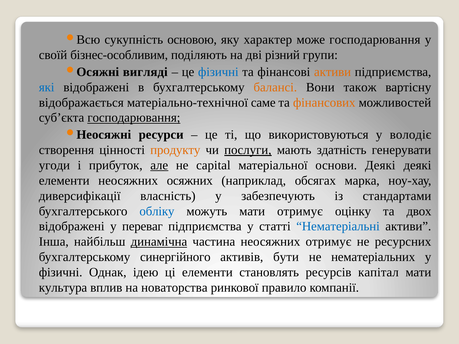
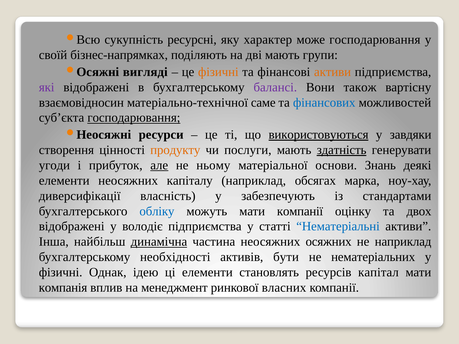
основою: основою -> ресурсні
бізнес-особливим: бізнес-особливим -> бізнес-напрямках
дві різний: різний -> мають
фізичні at (218, 72) colour: blue -> orange
які colour: blue -> purple
балансі colour: orange -> purple
відображається: відображається -> взаємовідносин
фінансових colour: orange -> blue
використовуються underline: none -> present
володіє: володіє -> завдяки
послуги underline: present -> none
здатність underline: none -> present
capital: capital -> ньому
основи Деякі: Деякі -> Знань
осяжних: осяжних -> капіталу
мати отримує: отримує -> компанії
переваг: переваг -> володіє
неосяжних отримує: отримує -> осяжних
не ресурсних: ресурсних -> наприклад
синергійного: синергійного -> необхідності
культура: культура -> компанія
новаторства: новаторства -> менеджмент
правило: правило -> власних
